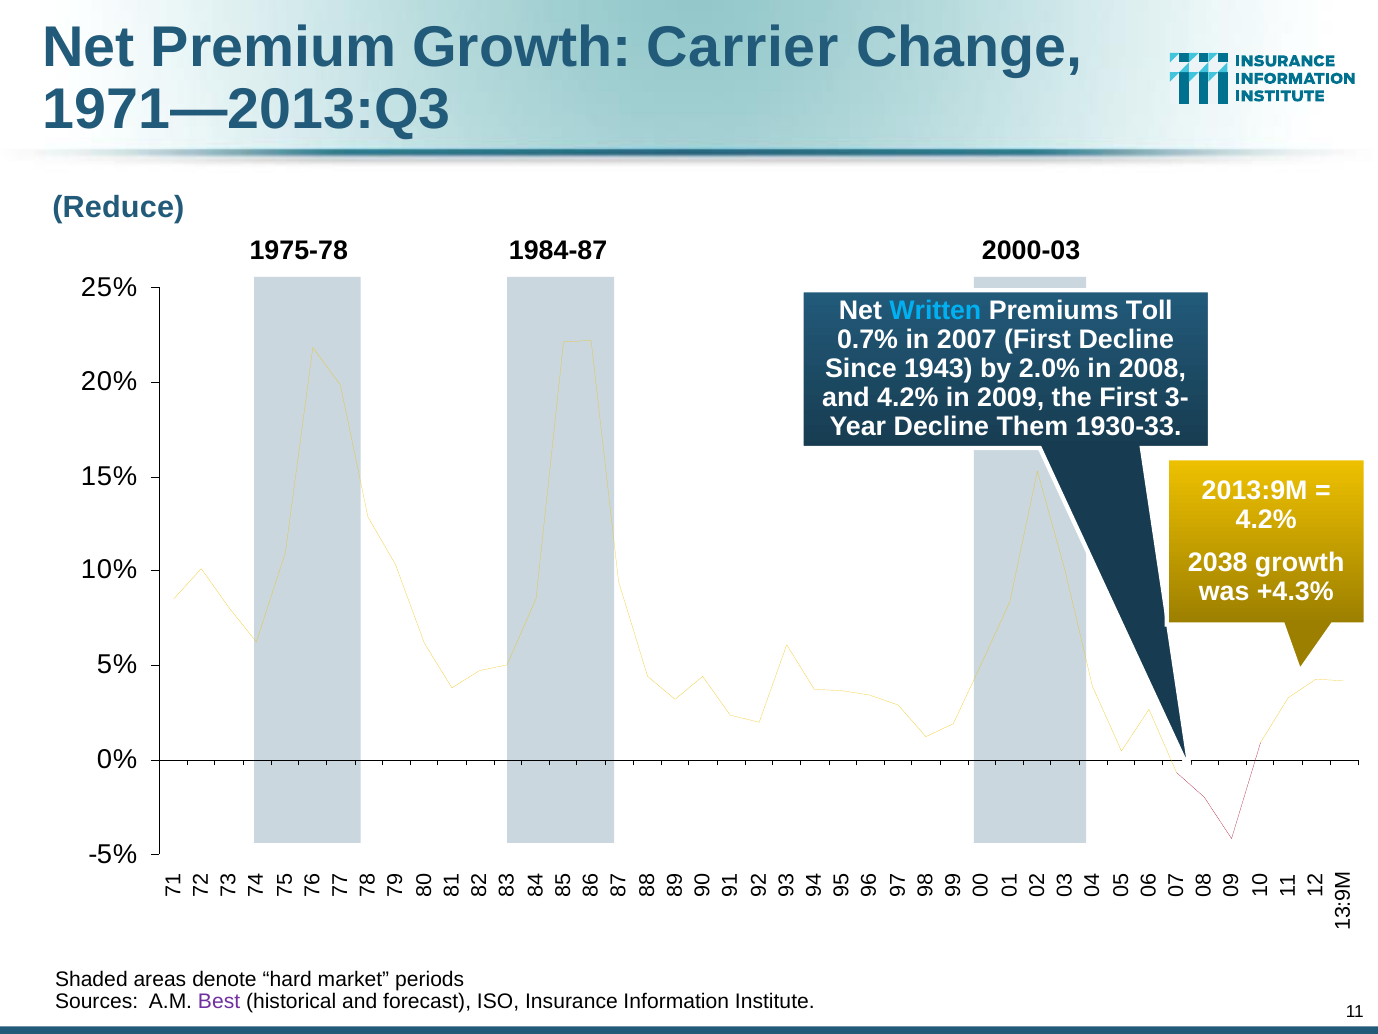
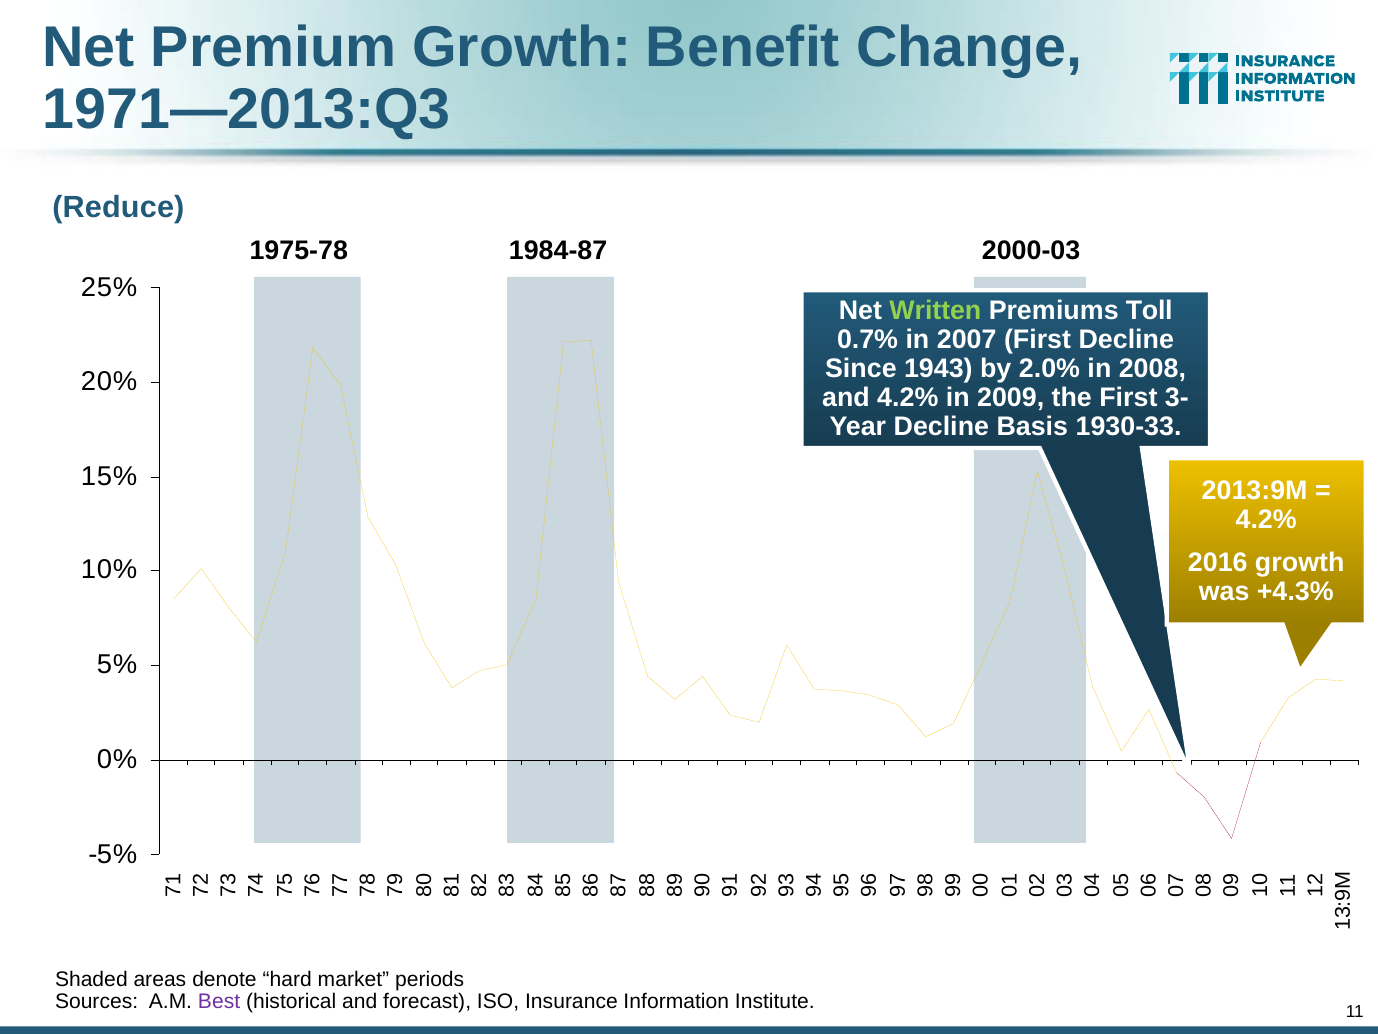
Carrier: Carrier -> Benefit
Written colour: light blue -> light green
Them: Them -> Basis
2038: 2038 -> 2016
